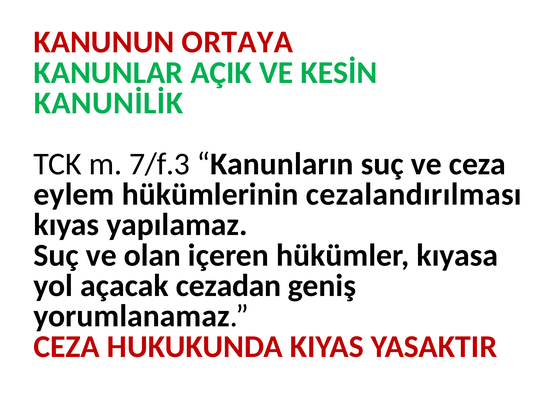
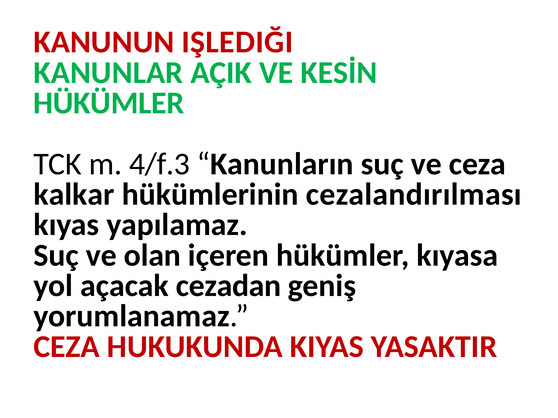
ORTAYA: ORTAYA -> IŞLEDIĞI
KANUNİLİK at (108, 103): KANUNİLİK -> HÜKÜMLER
7/f.3: 7/f.3 -> 4/f.3
eylem: eylem -> kalkar
